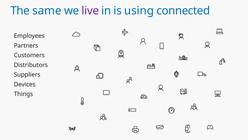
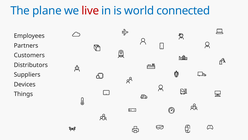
same: same -> plane
live colour: purple -> red
using: using -> world
